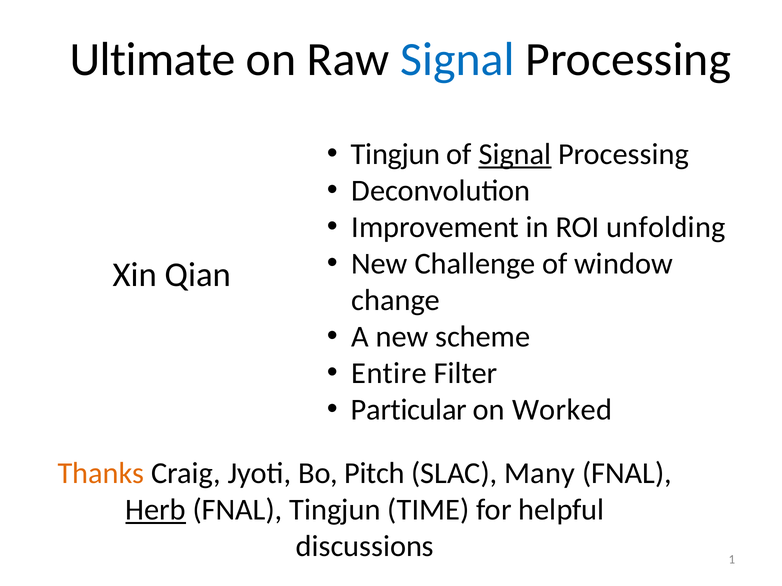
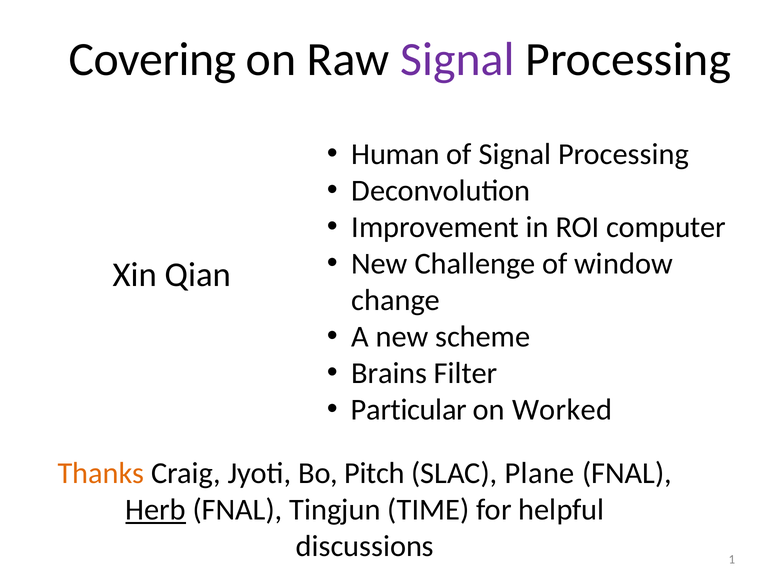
Ultimate: Ultimate -> Covering
Signal at (457, 60) colour: blue -> purple
Tingjun at (396, 155): Tingjun -> Human
Signal at (515, 155) underline: present -> none
unfolding: unfolding -> computer
Entire: Entire -> Brains
Many: Many -> Plane
